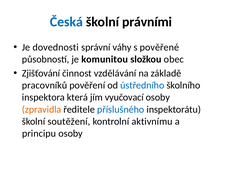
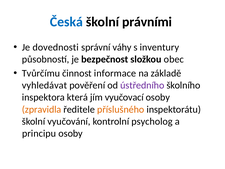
pověřené: pověřené -> inventury
komunitou: komunitou -> bezpečnost
Zjišťování: Zjišťování -> Tvůrčímu
vzdělávání: vzdělávání -> informace
pracovníků: pracovníků -> vyhledávat
ústředního colour: blue -> purple
příslušného colour: blue -> orange
soutěžení: soutěžení -> vyučování
aktivnímu: aktivnímu -> psycholog
